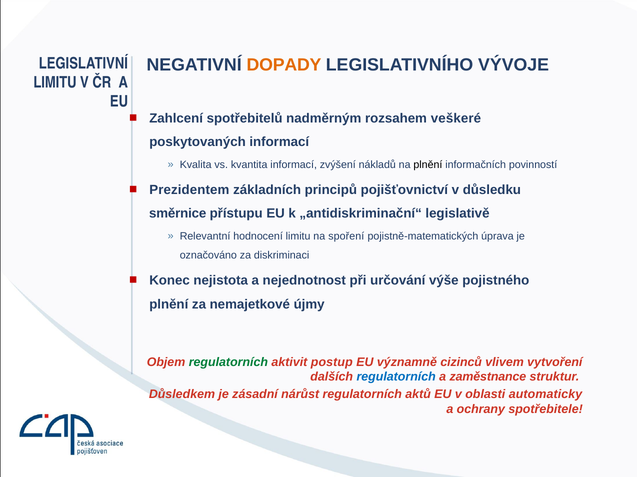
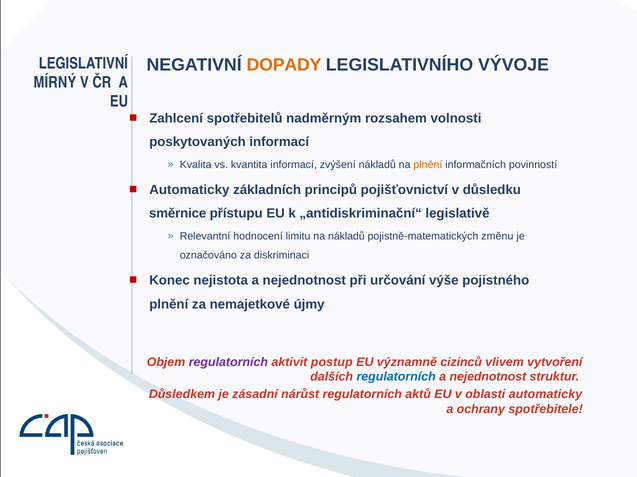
LIMITU at (55, 83): LIMITU -> MÍRNÝ
veškeré: veškeré -> volnosti
plnění at (428, 165) colour: black -> orange
Prezidentem at (189, 190): Prezidentem -> Automaticky
na spoření: spoření -> nákladů
úprava: úprava -> změnu
regulatorních at (228, 363) colour: green -> purple
zaměstnance at (488, 377): zaměstnance -> nejednotnost
